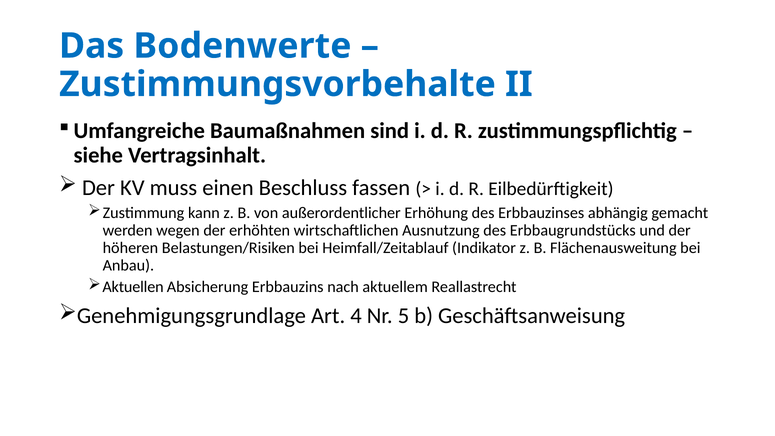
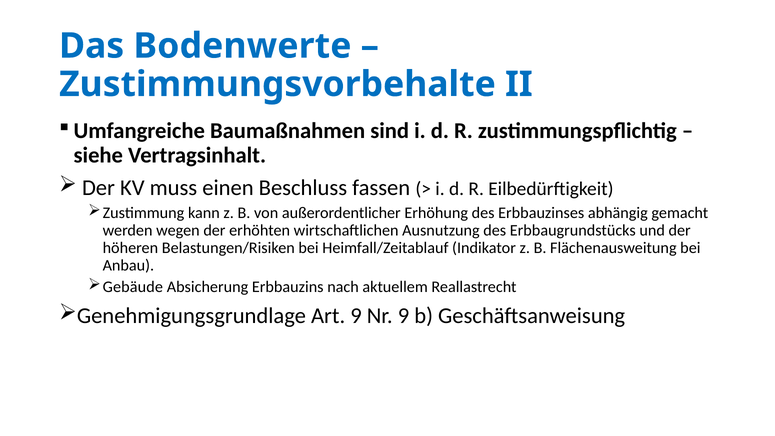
Aktuellen: Aktuellen -> Gebäude
Art 4: 4 -> 9
Nr 5: 5 -> 9
